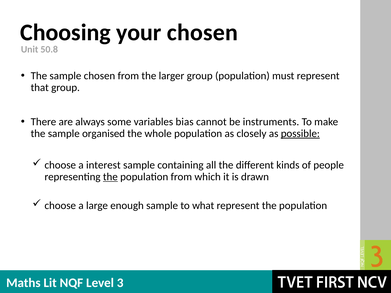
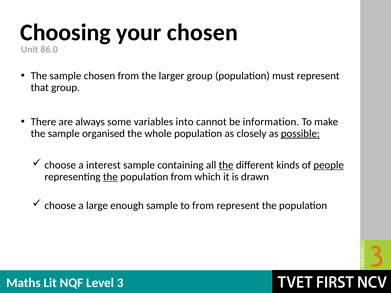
50.8: 50.8 -> 86.0
bias: bias -> into
instruments: instruments -> information
the at (226, 165) underline: none -> present
people underline: none -> present
to what: what -> from
